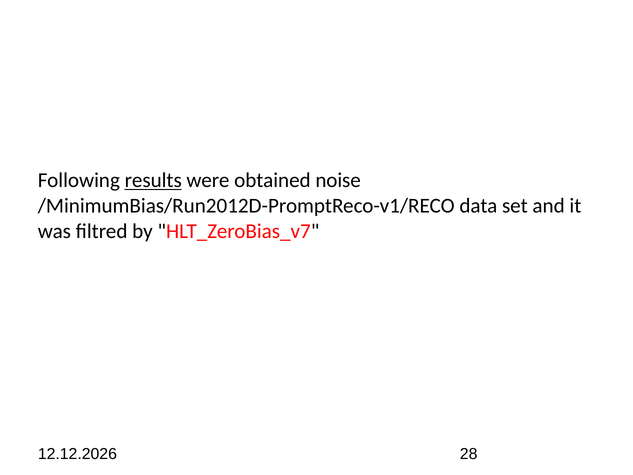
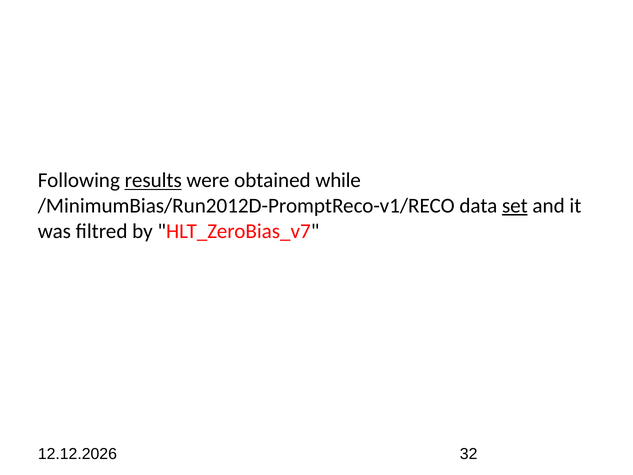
noise: noise -> while
set underline: none -> present
28: 28 -> 32
